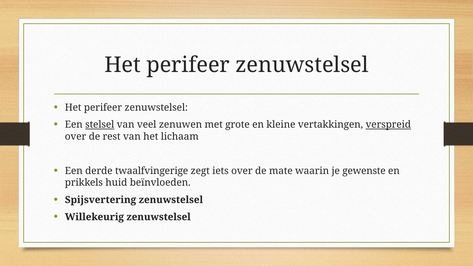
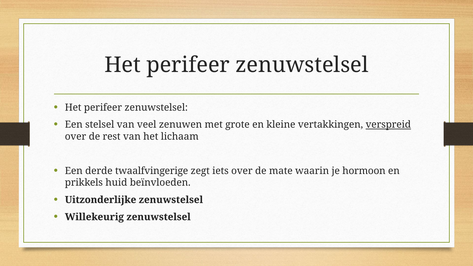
stelsel underline: present -> none
gewenste: gewenste -> hormoon
Spijsvertering: Spijsvertering -> Uitzonderlijke
